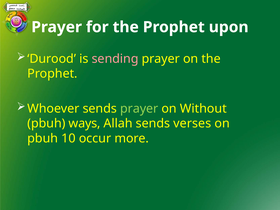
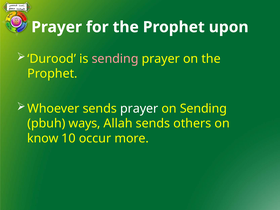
prayer at (139, 109) colour: light green -> white
on Without: Without -> Sending
verses: verses -> others
pbuh at (43, 138): pbuh -> know
